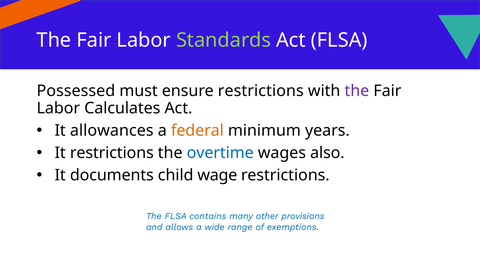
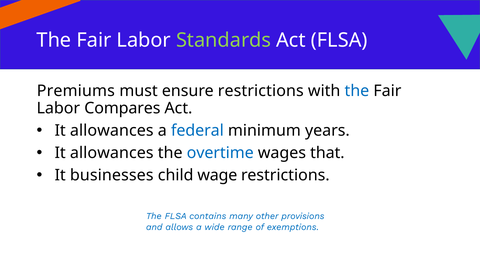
Possessed: Possessed -> Premiums
the at (357, 91) colour: purple -> blue
Calculates: Calculates -> Compares
federal colour: orange -> blue
restrictions at (112, 153): restrictions -> allowances
also: also -> that
documents: documents -> businesses
